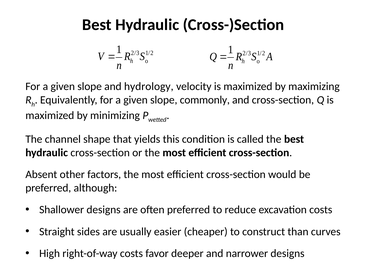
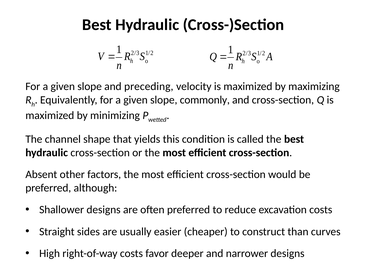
hydrology: hydrology -> preceding
